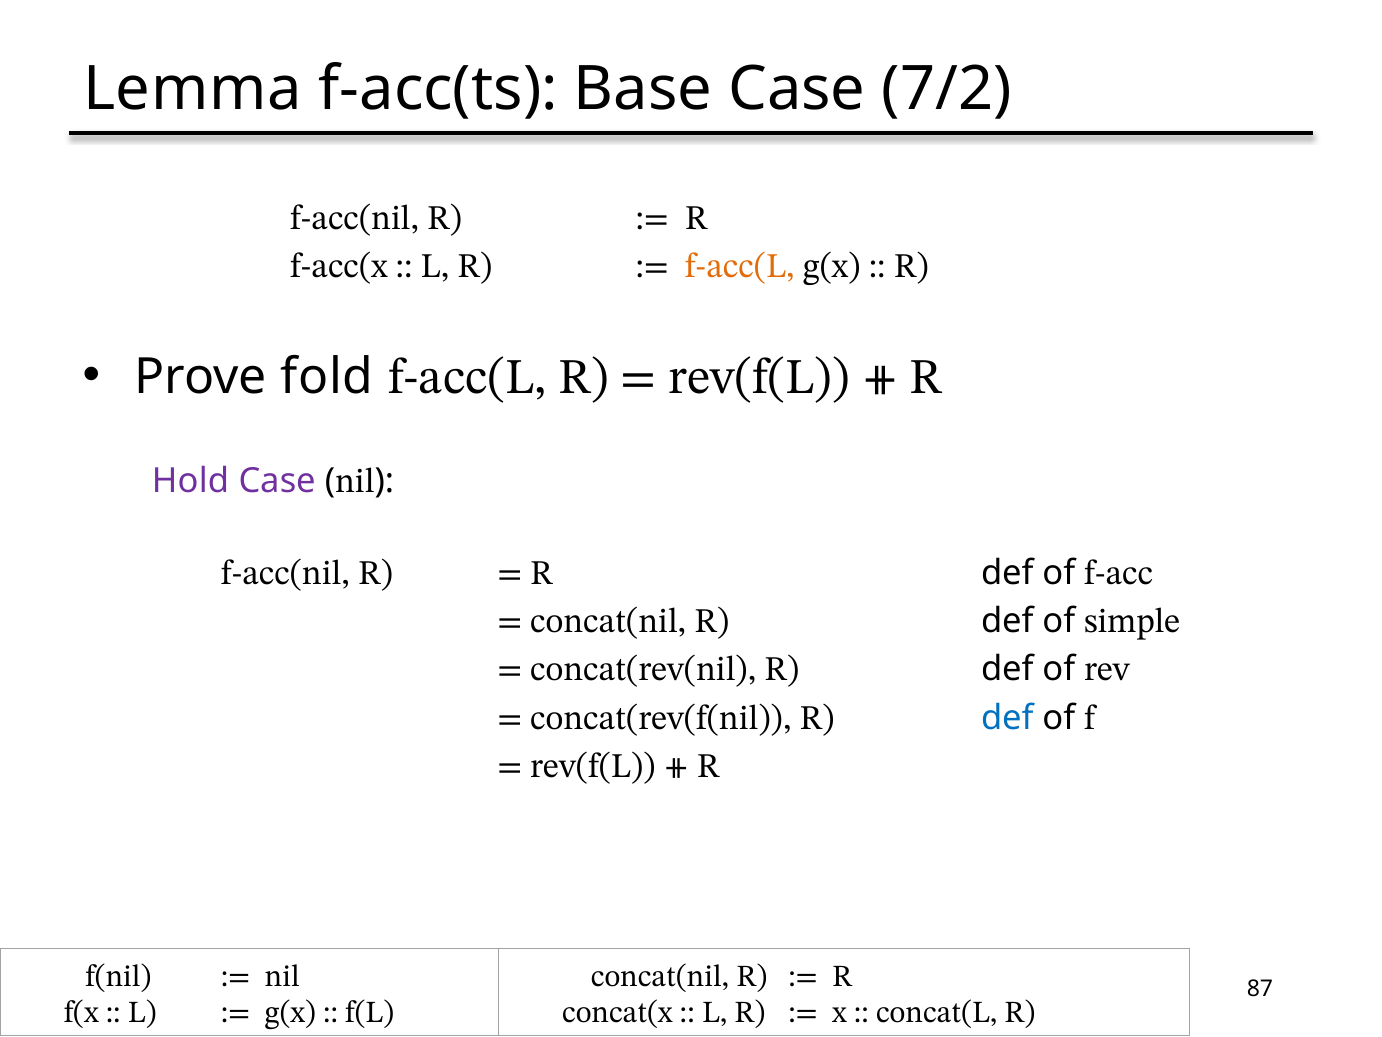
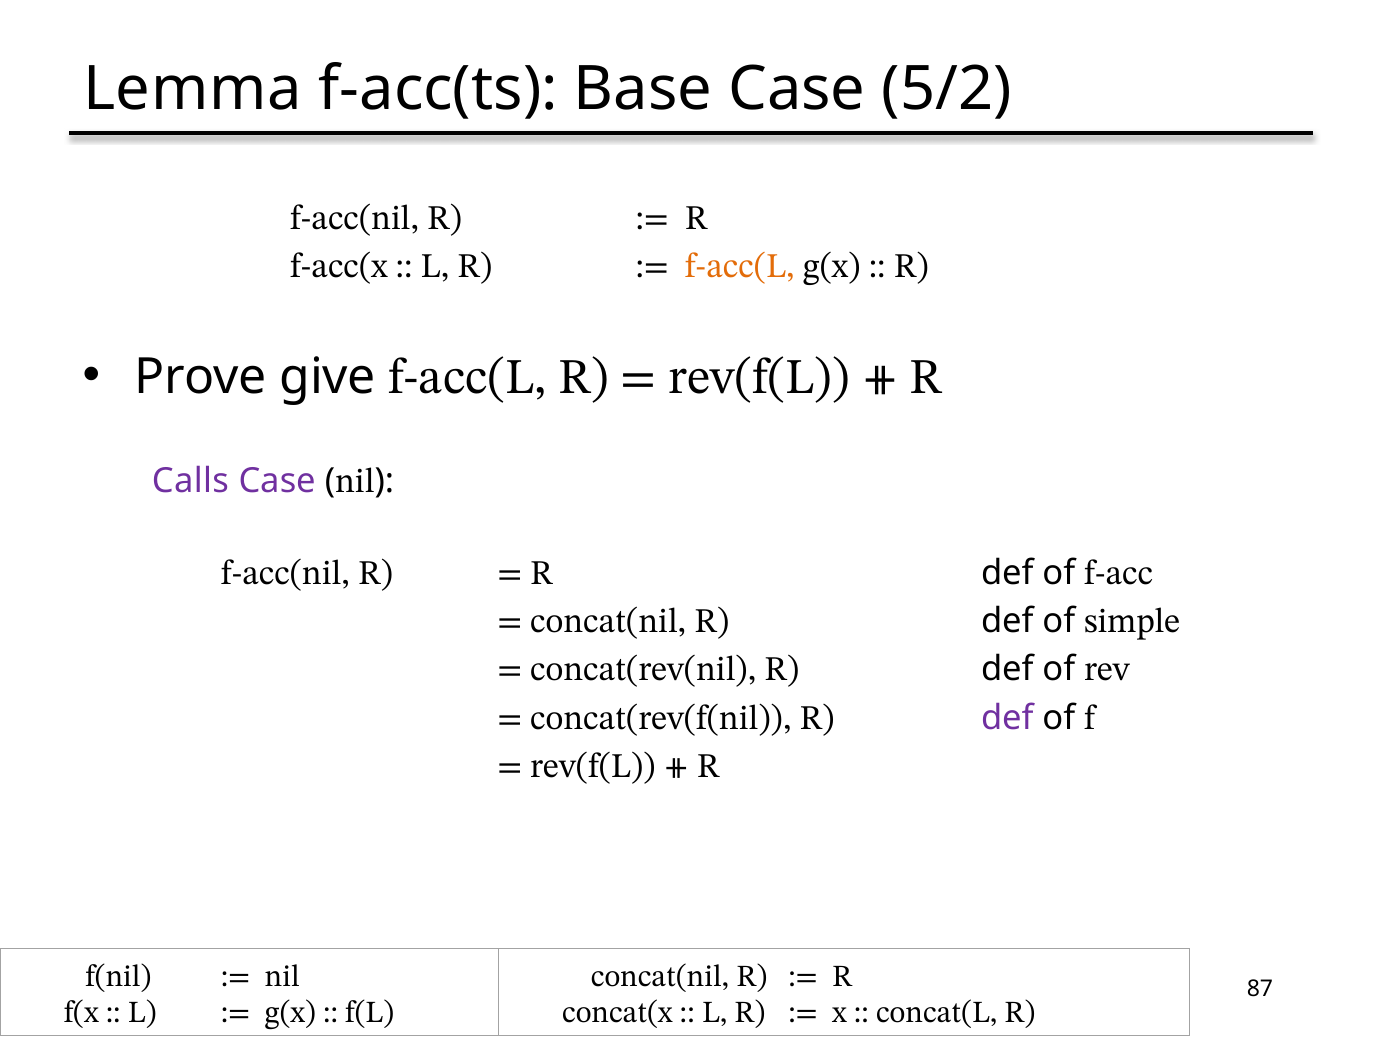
7/2: 7/2 -> 5/2
fold: fold -> give
Hold: Hold -> Calls
def at (1007, 718) colour: blue -> purple
